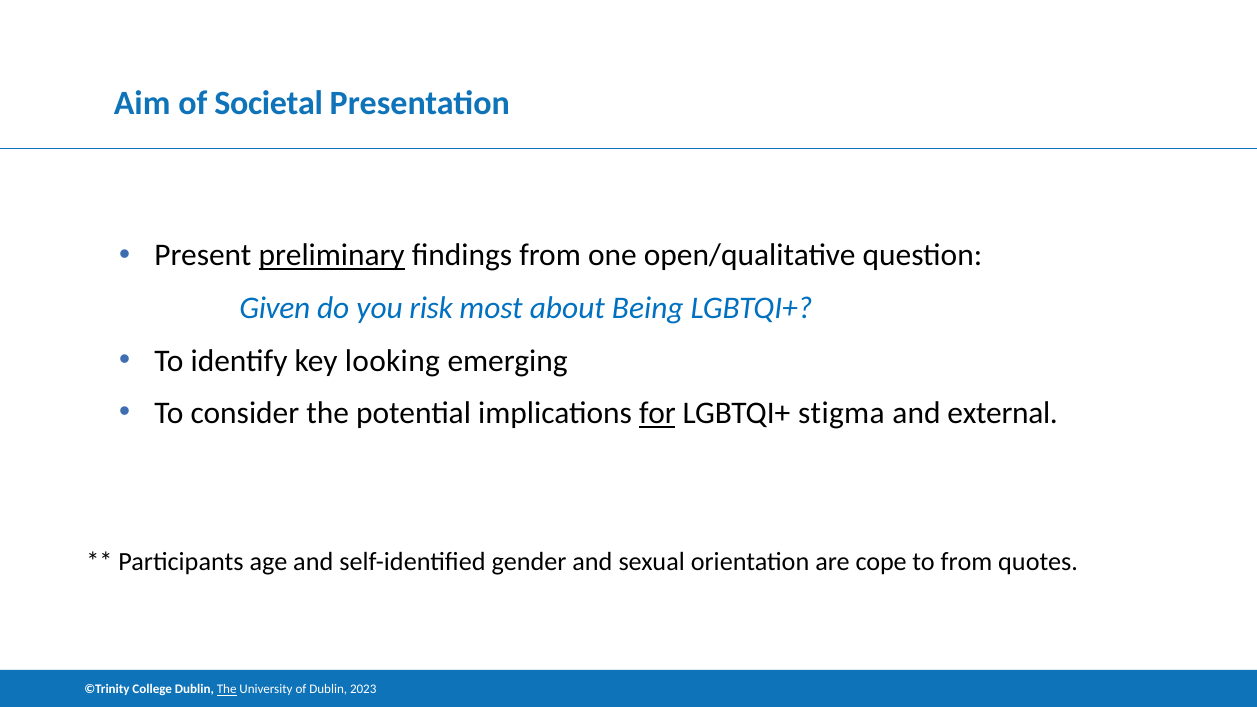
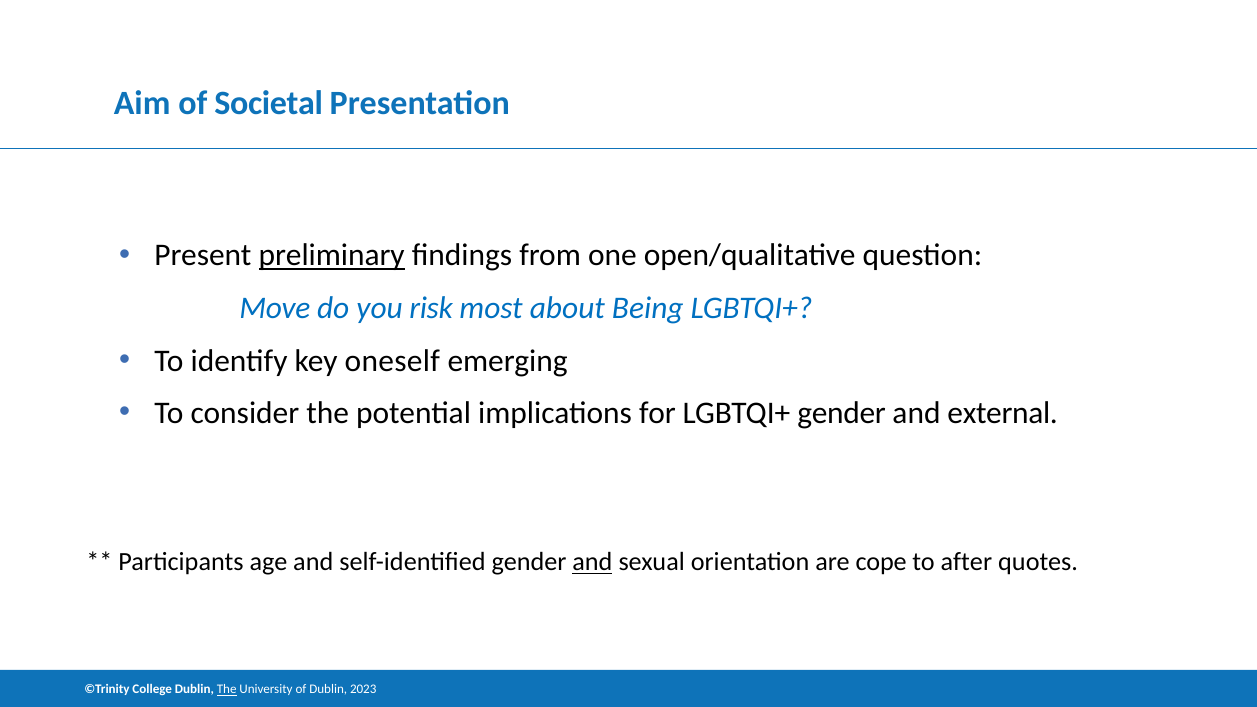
Given: Given -> Move
looking: looking -> oneself
for underline: present -> none
LGBTQI+ stigma: stigma -> gender
and at (592, 562) underline: none -> present
to from: from -> after
